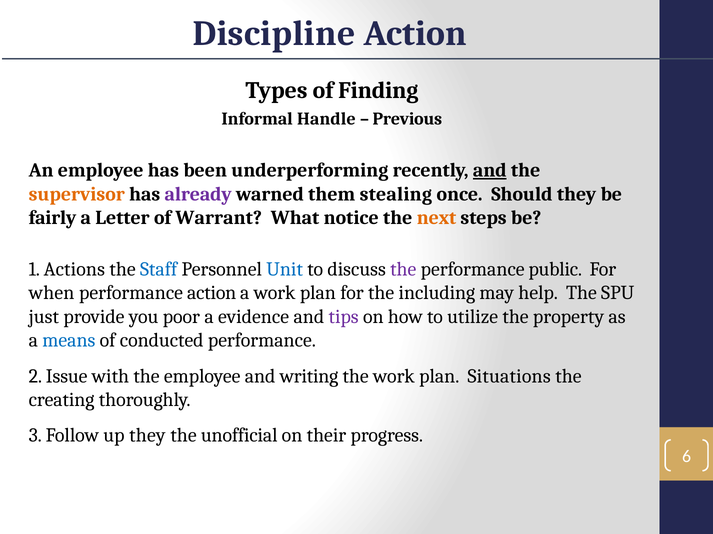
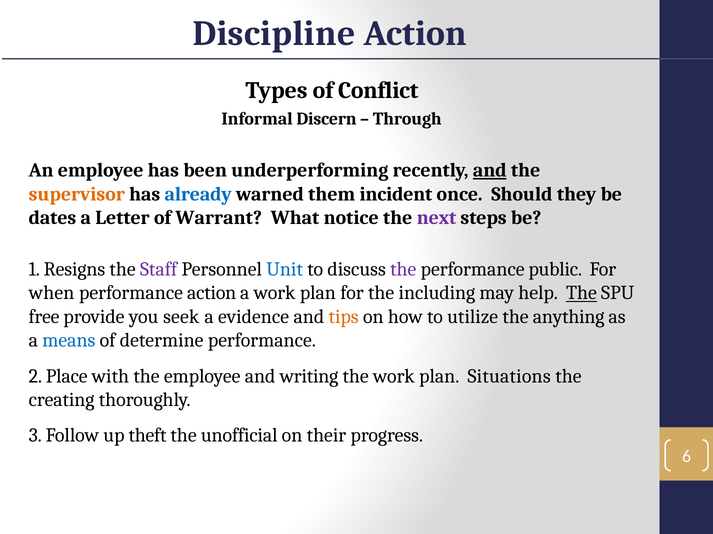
Finding: Finding -> Conflict
Handle: Handle -> Discern
Previous: Previous -> Through
already colour: purple -> blue
stealing: stealing -> incident
fairly: fairly -> dates
next colour: orange -> purple
Actions: Actions -> Resigns
Staff colour: blue -> purple
The at (581, 293) underline: none -> present
just: just -> free
poor: poor -> seek
tips colour: purple -> orange
property: property -> anything
conducted: conducted -> determine
Issue: Issue -> Place
up they: they -> theft
